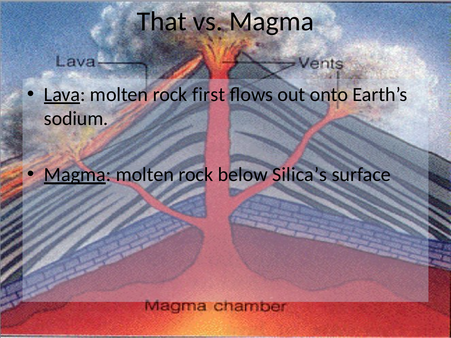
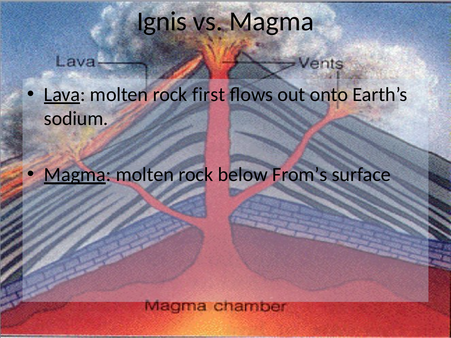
That: That -> Ignis
Silica’s: Silica’s -> From’s
